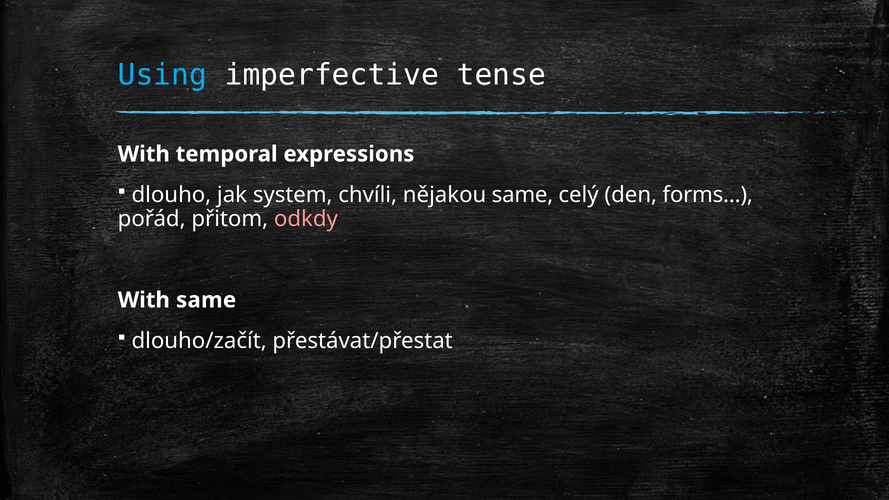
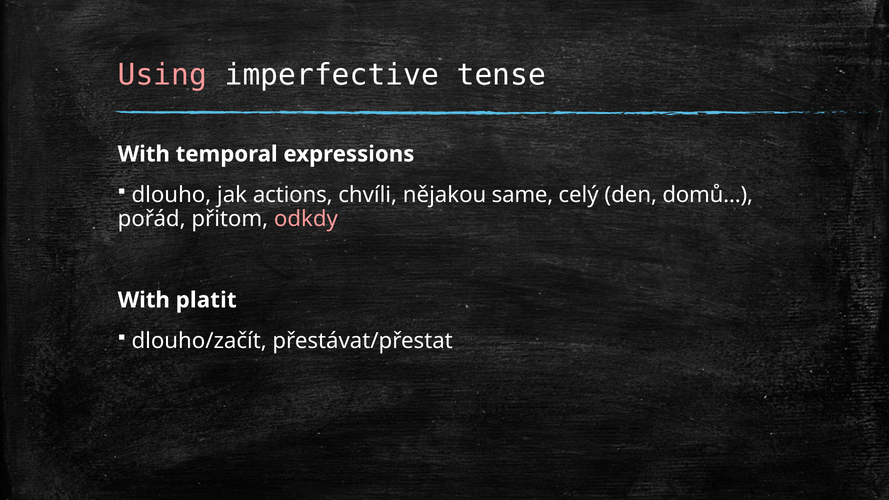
Using colour: light blue -> pink
system: system -> actions
forms…: forms… -> domů…
With same: same -> platit
